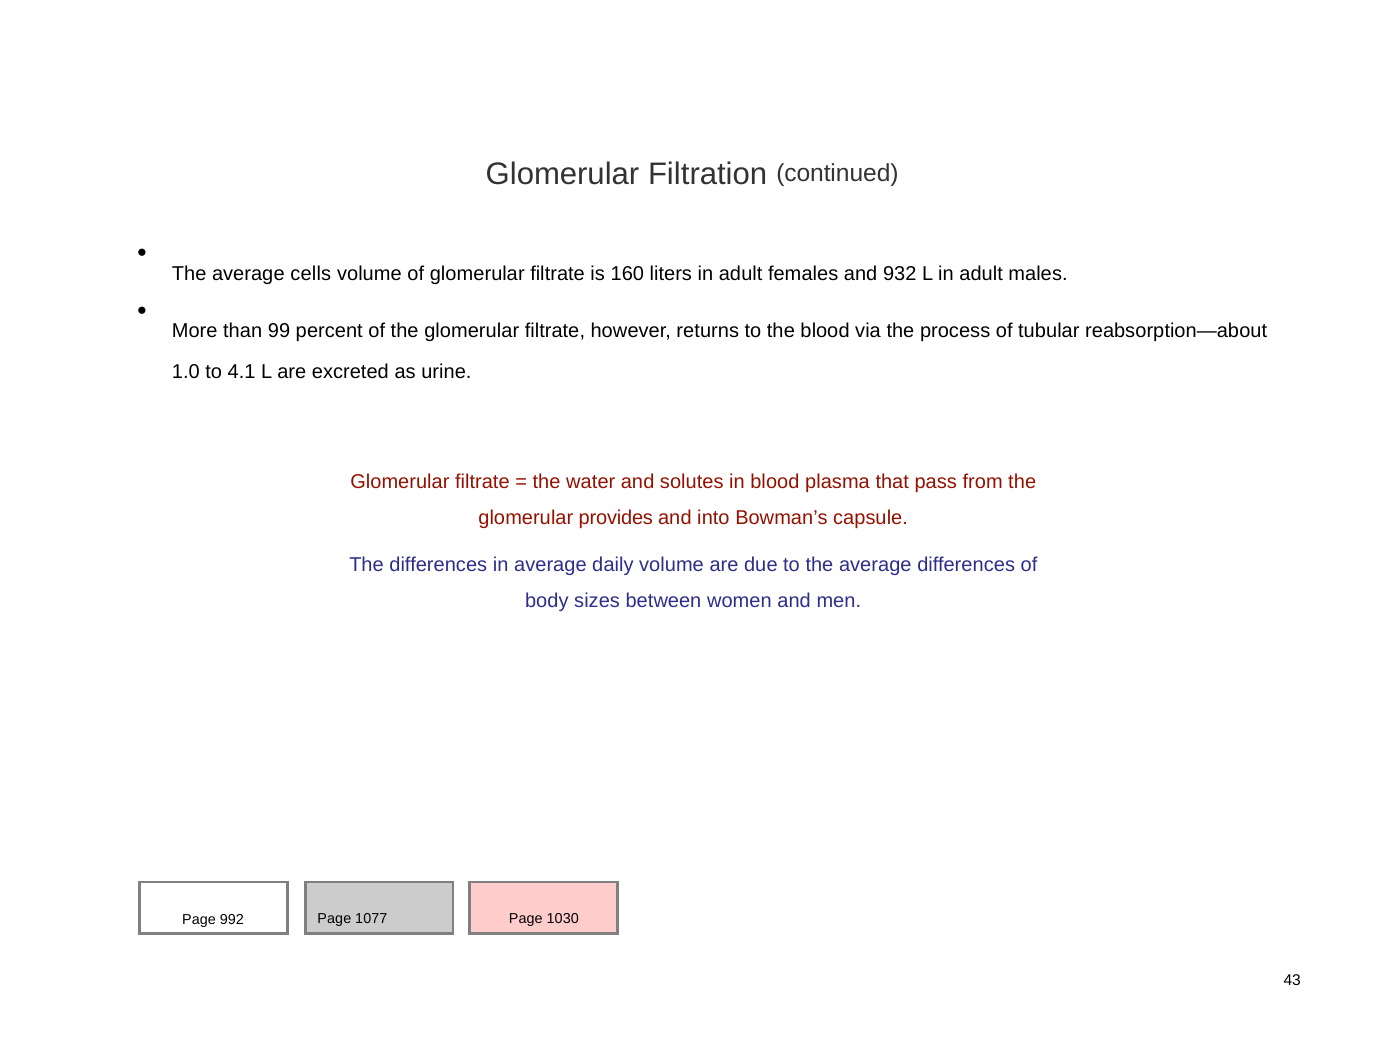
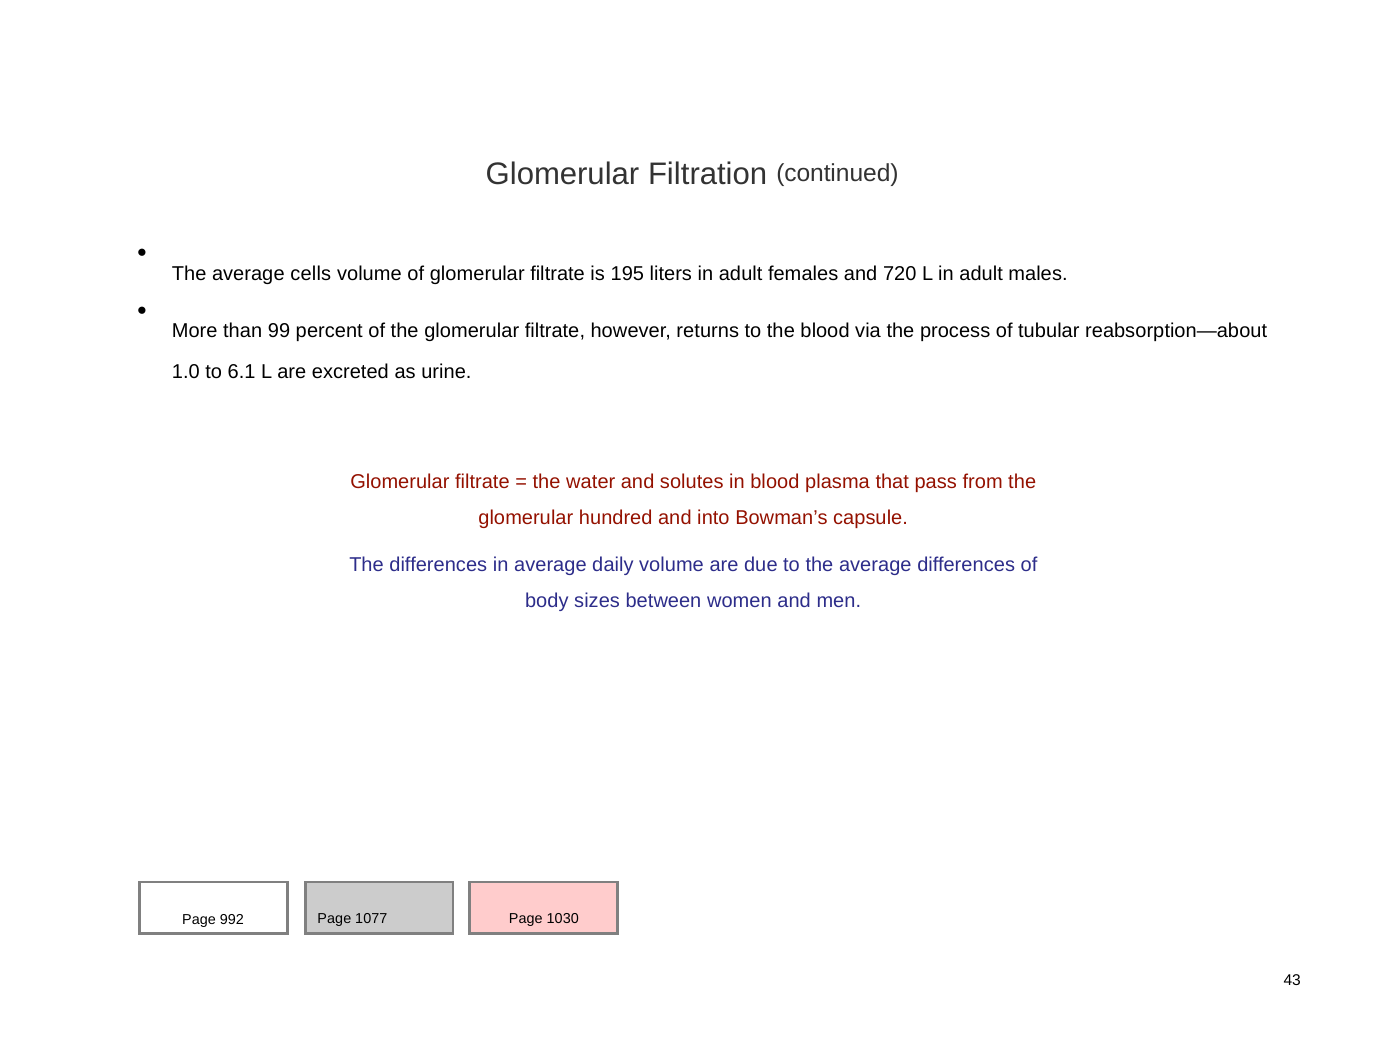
160: 160 -> 195
932: 932 -> 720
4.1: 4.1 -> 6.1
provides: provides -> hundred
